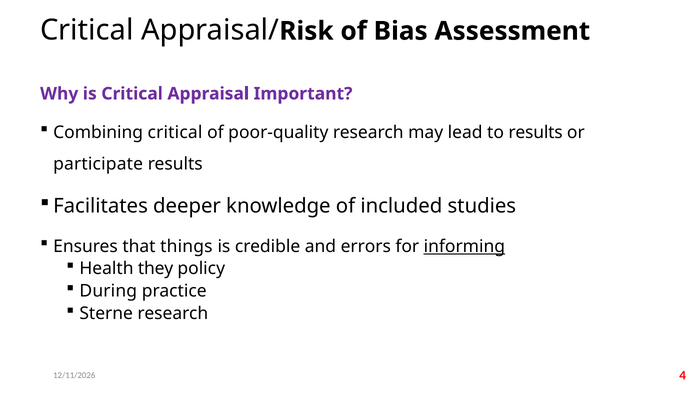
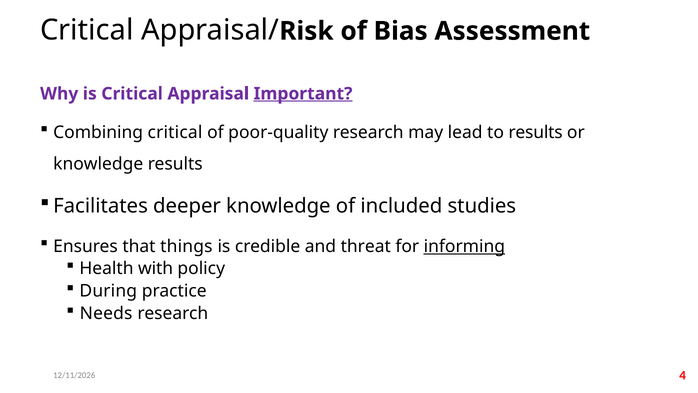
Important underline: none -> present
participate at (98, 164): participate -> knowledge
errors: errors -> threat
they: they -> with
Sterne: Sterne -> Needs
